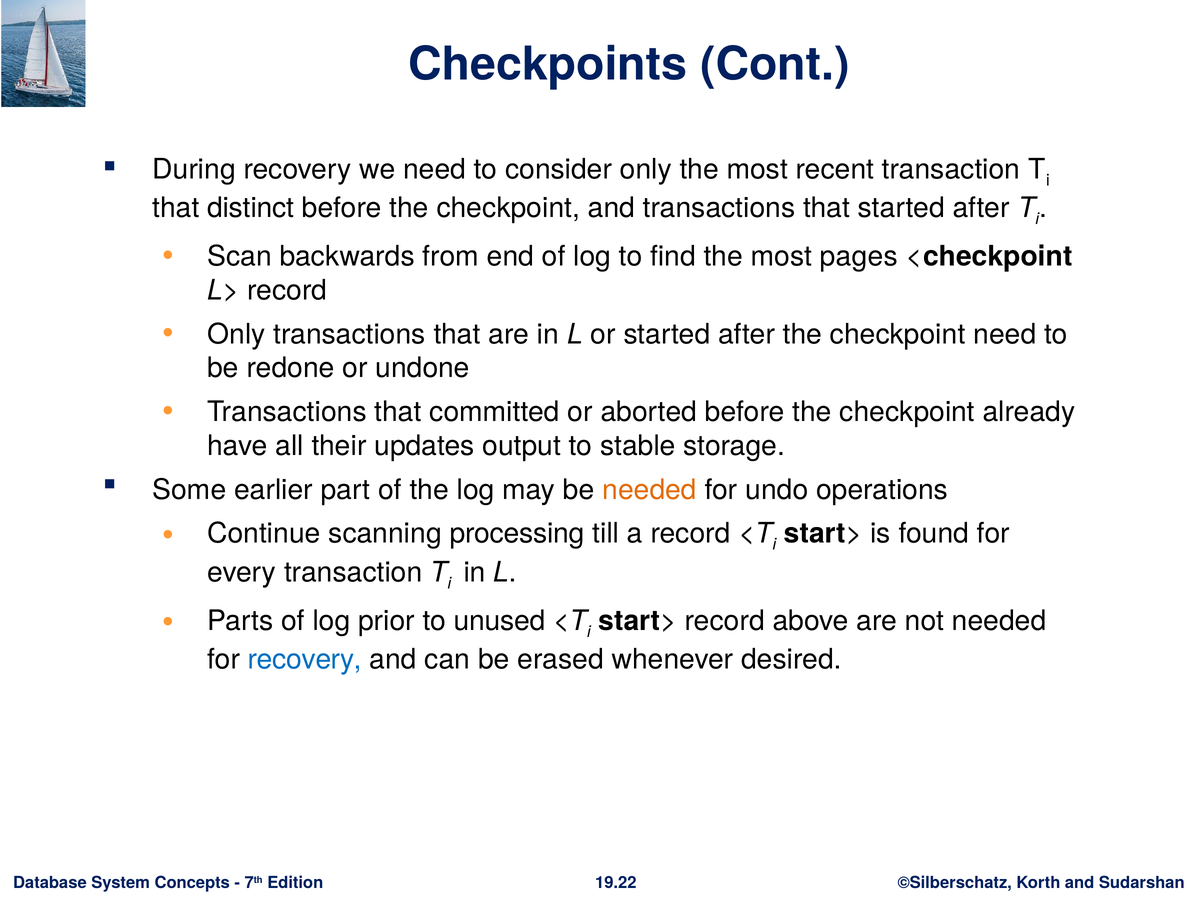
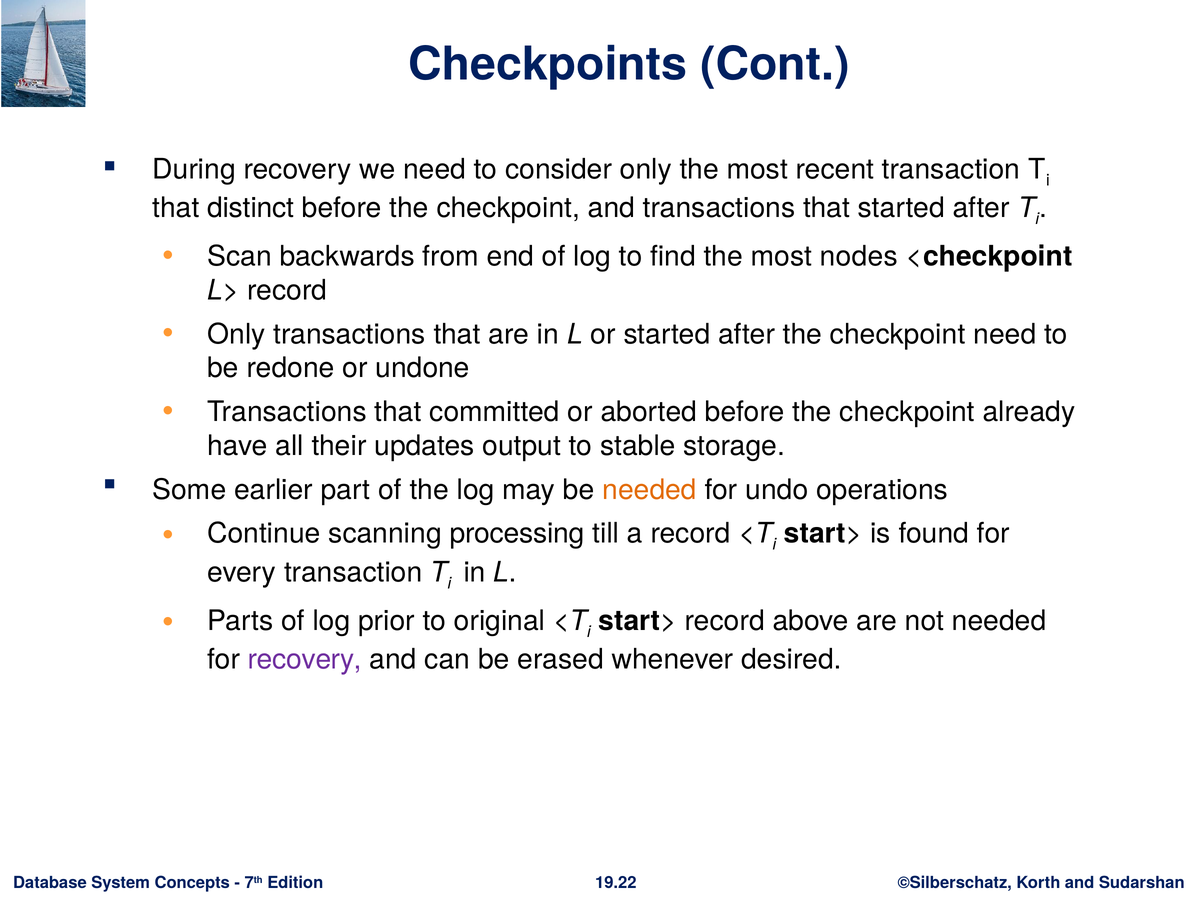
pages: pages -> nodes
unused: unused -> original
recovery at (305, 659) colour: blue -> purple
